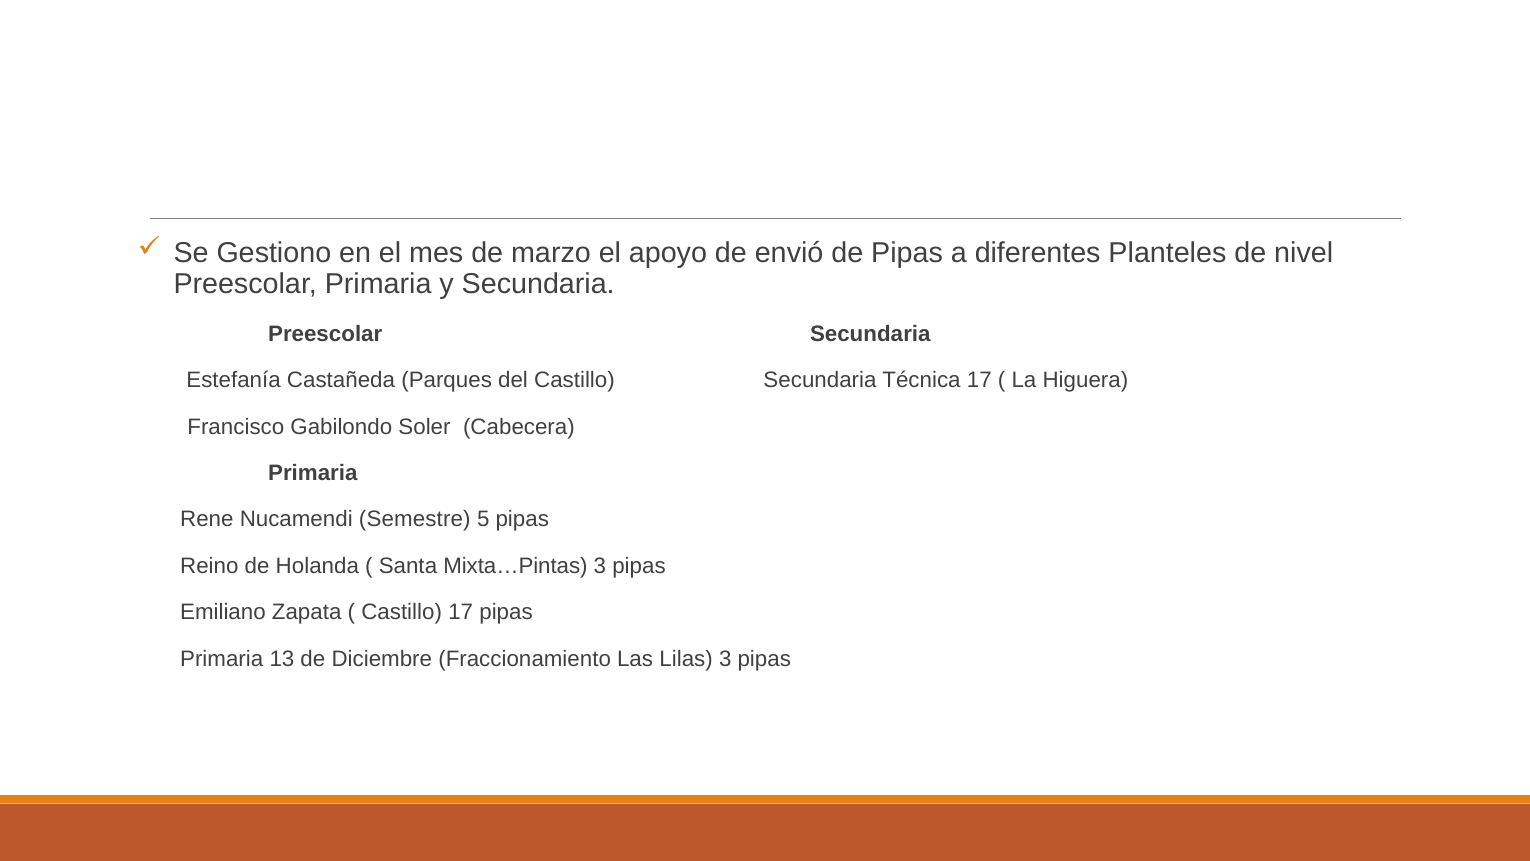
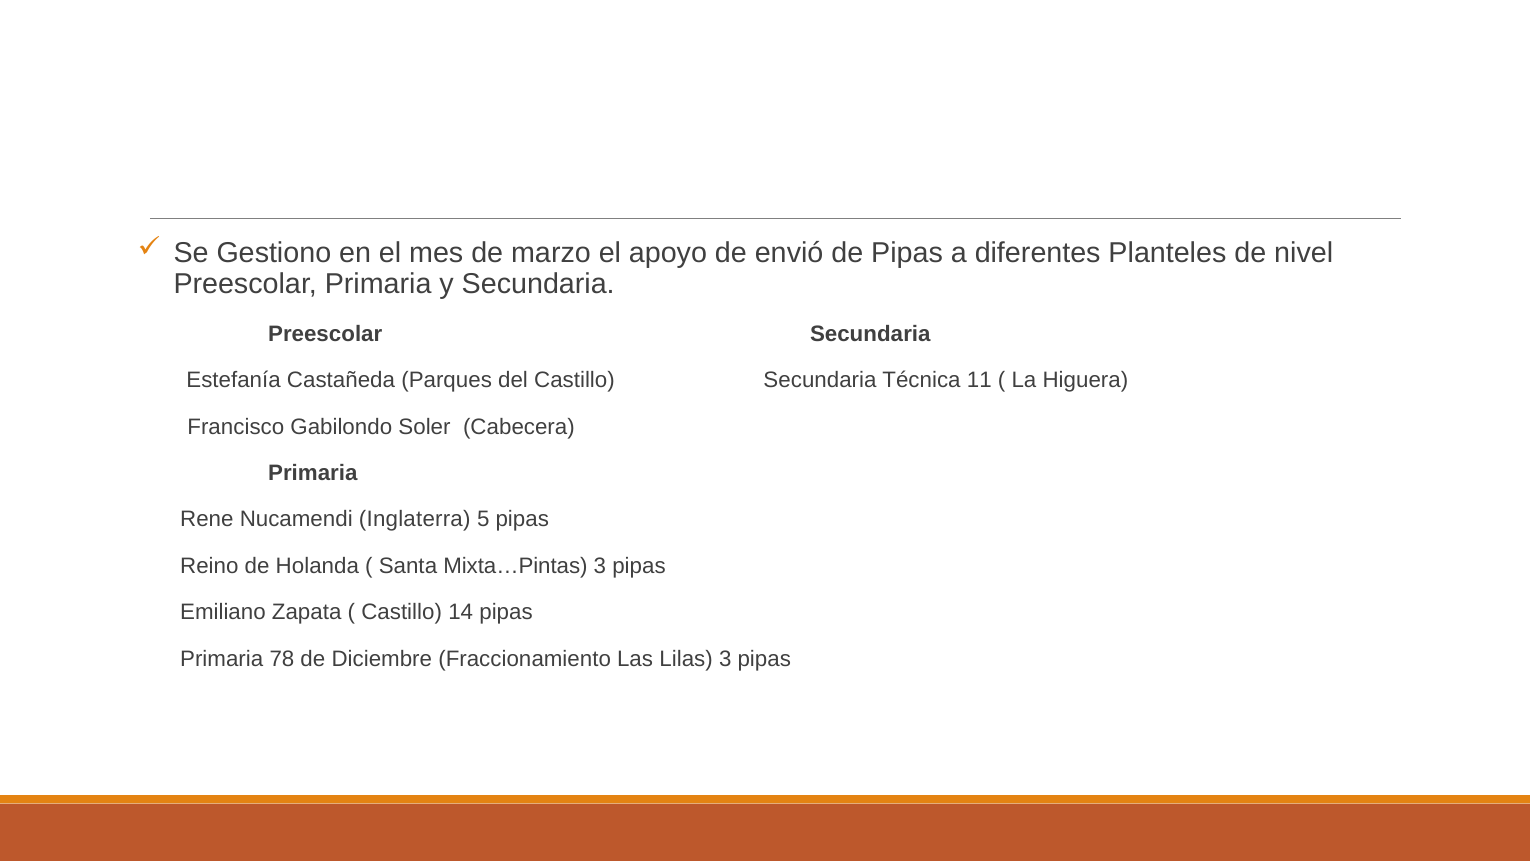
Técnica 17: 17 -> 11
Semestre: Semestre -> Inglaterra
Castillo 17: 17 -> 14
13: 13 -> 78
